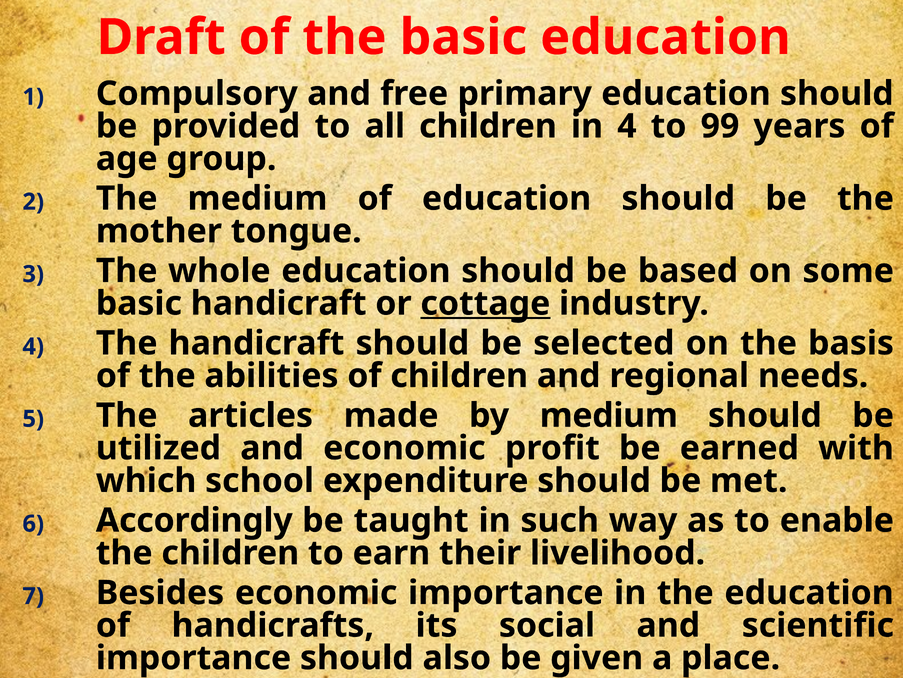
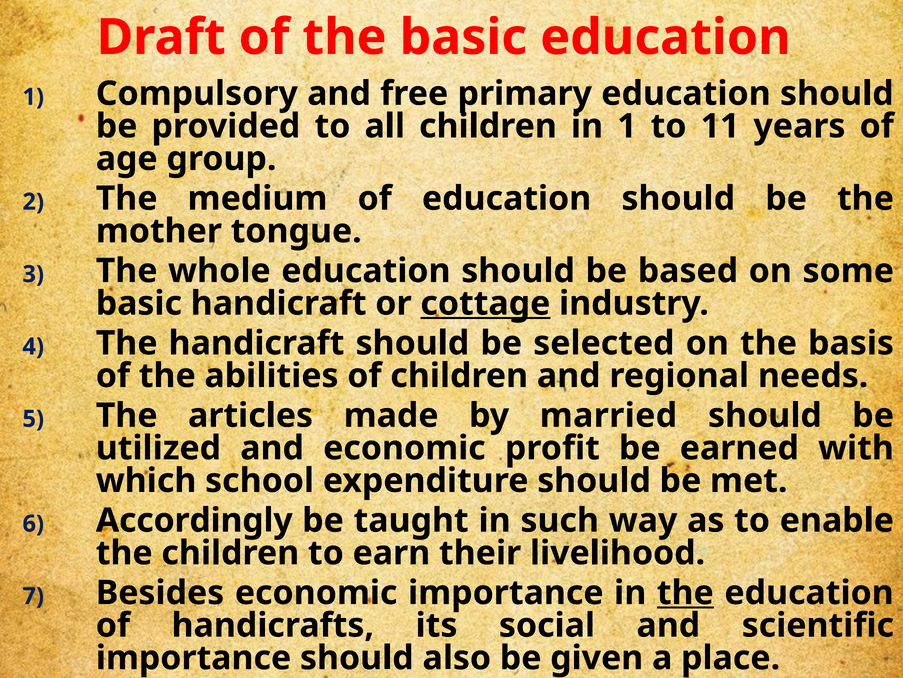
in 4: 4 -> 1
99: 99 -> 11
by medium: medium -> married
the at (685, 592) underline: none -> present
